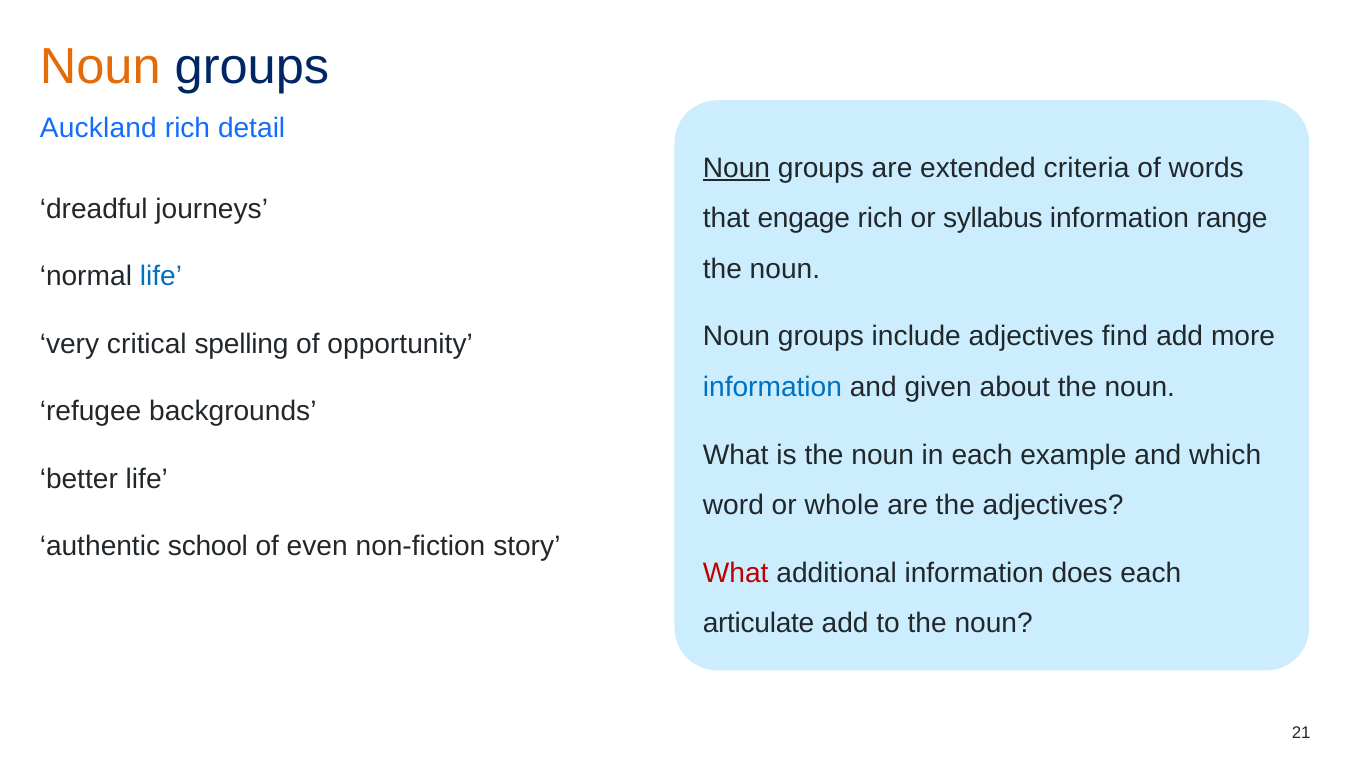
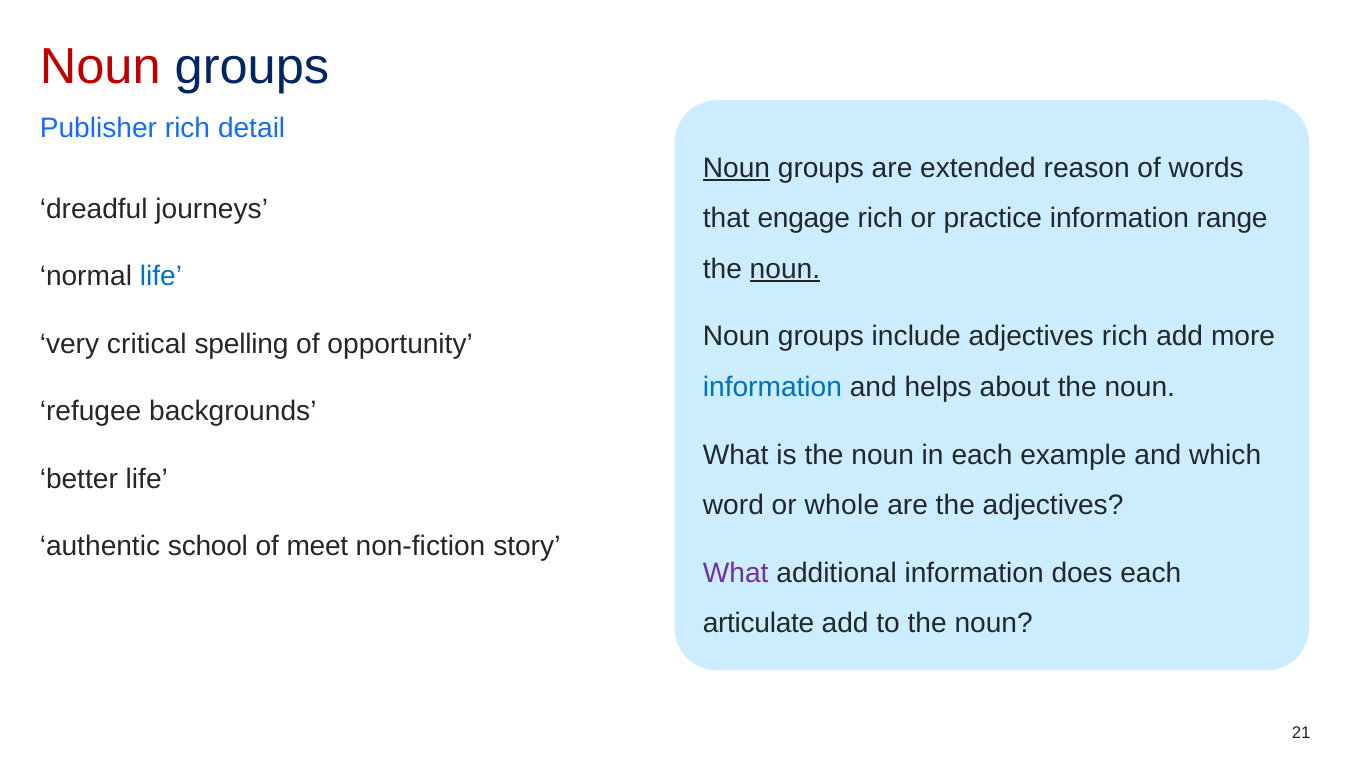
Noun at (100, 67) colour: orange -> red
Auckland: Auckland -> Publisher
criteria: criteria -> reason
syllabus: syllabus -> practice
noun at (785, 269) underline: none -> present
adjectives find: find -> rich
given: given -> helps
even: even -> meet
What at (736, 573) colour: red -> purple
